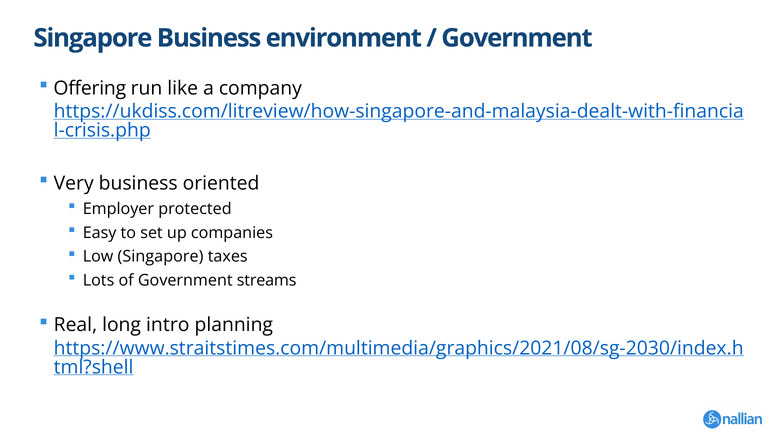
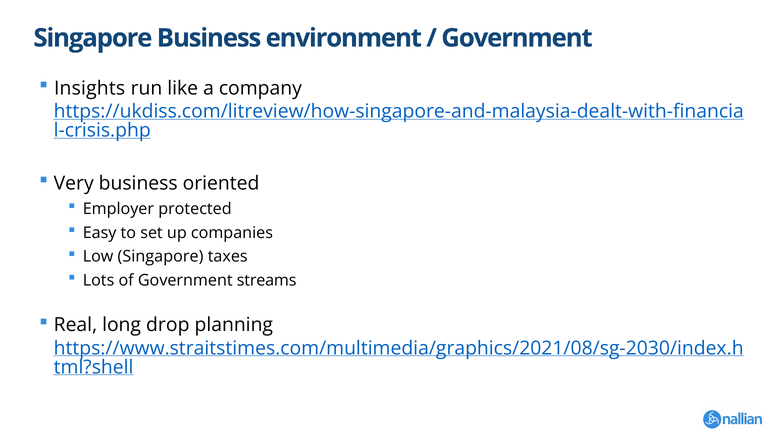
Offering: Offering -> Insights
intro: intro -> drop
